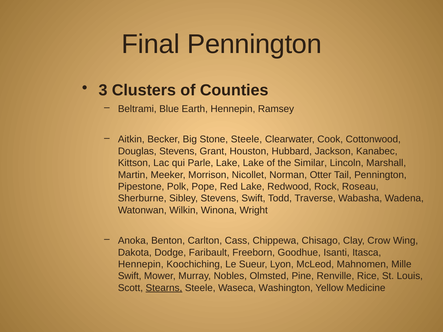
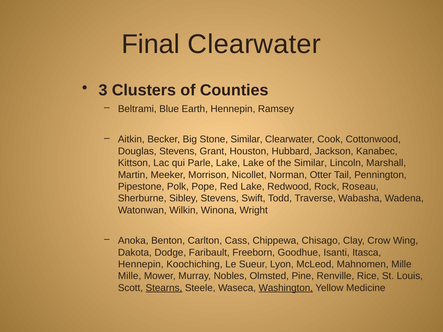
Final Pennington: Pennington -> Clearwater
Stone Steele: Steele -> Similar
Swift at (130, 276): Swift -> Mille
Washington underline: none -> present
